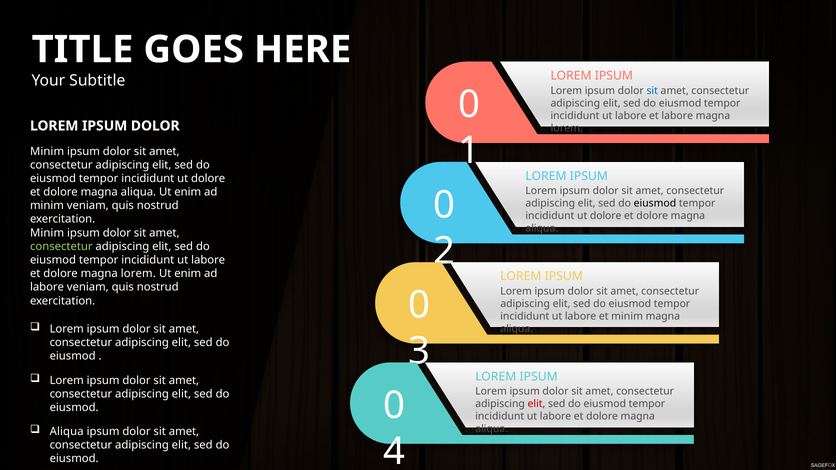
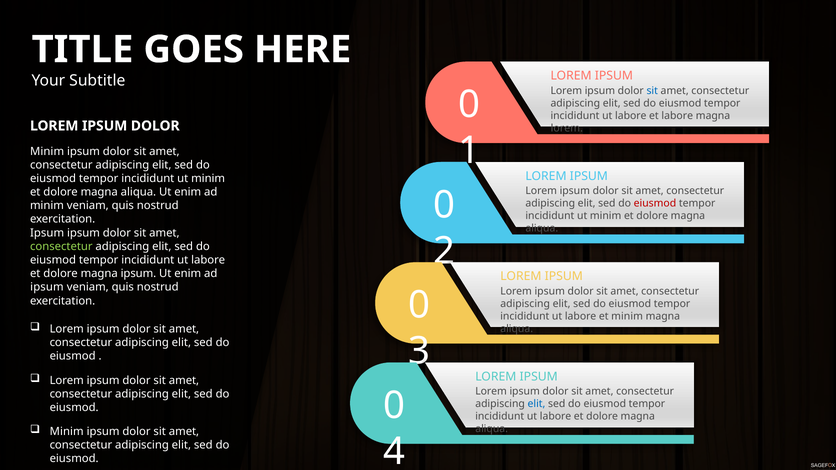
dolore at (208, 179): dolore -> minim
eiusmod at (655, 204) colour: black -> red
dolore at (606, 216): dolore -> minim
Minim at (47, 233): Minim -> Ipsum
dolore magna lorem: lorem -> ipsum
labore at (47, 287): labore -> ipsum
elit at (536, 404) colour: red -> blue
Aliqua at (67, 432): Aliqua -> Minim
